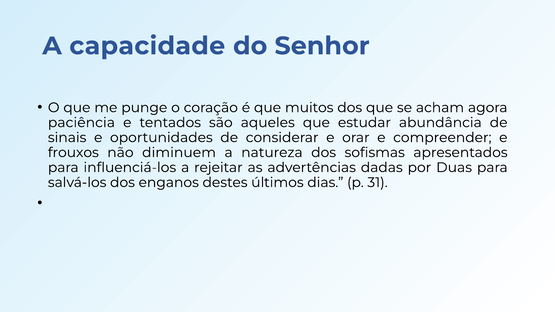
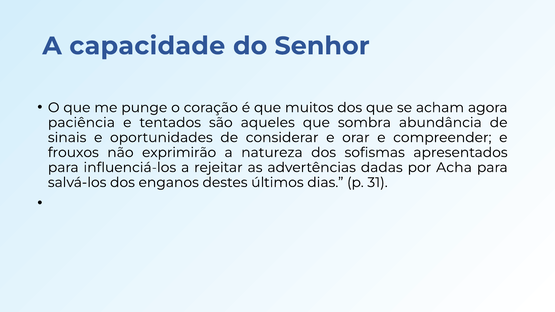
estudar: estudar -> sombra
diminuem: diminuem -> exprimirão
Duas: Duas -> Acha
